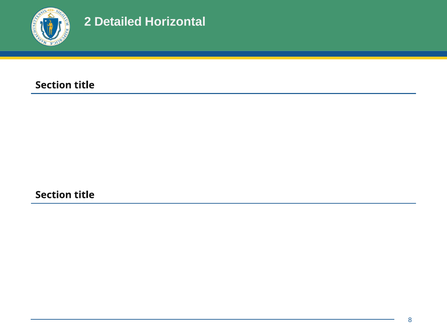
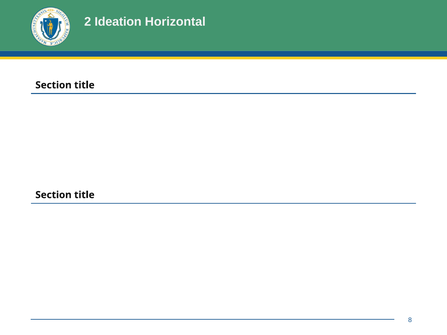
Detailed: Detailed -> Ideation
